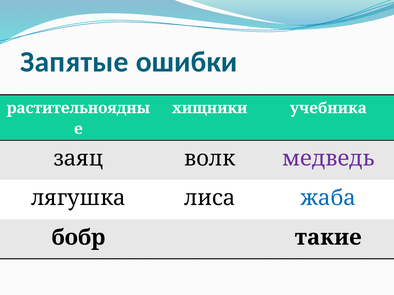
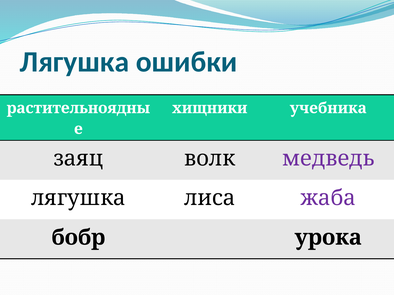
Запятые at (74, 62): Запятые -> Лягушка
жаба colour: blue -> purple
такие: такие -> урока
